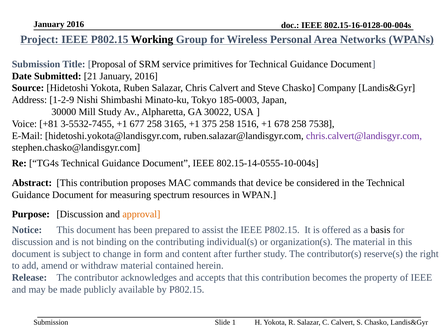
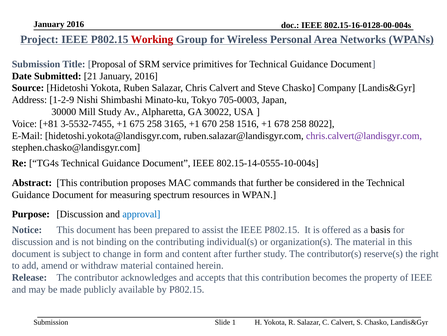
Working colour: black -> red
185-0003: 185-0003 -> 705-0003
677: 677 -> 675
375: 375 -> 670
7538: 7538 -> 8022
that device: device -> further
approval colour: orange -> blue
